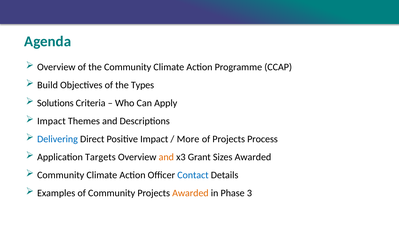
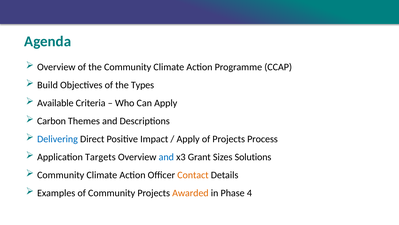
Solutions: Solutions -> Available
Impact at (51, 121): Impact -> Carbon
More at (188, 139): More -> Apply
and at (166, 157) colour: orange -> blue
Sizes Awarded: Awarded -> Solutions
Contact colour: blue -> orange
3: 3 -> 4
